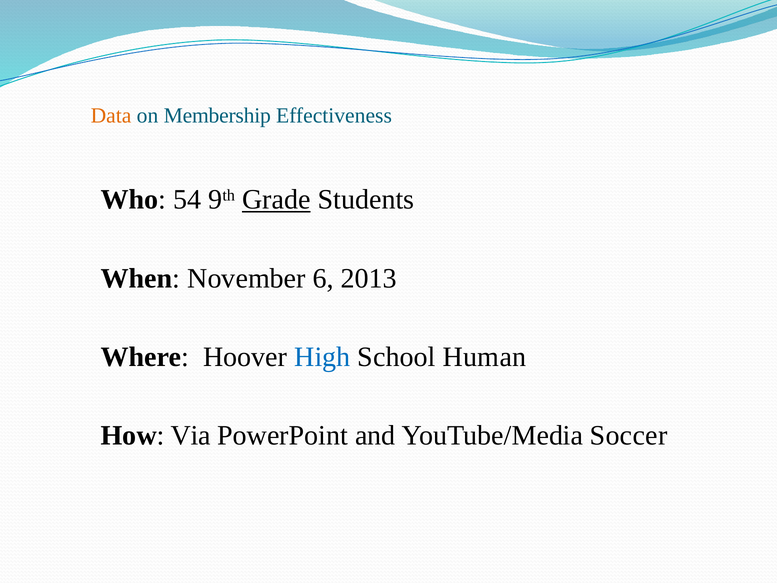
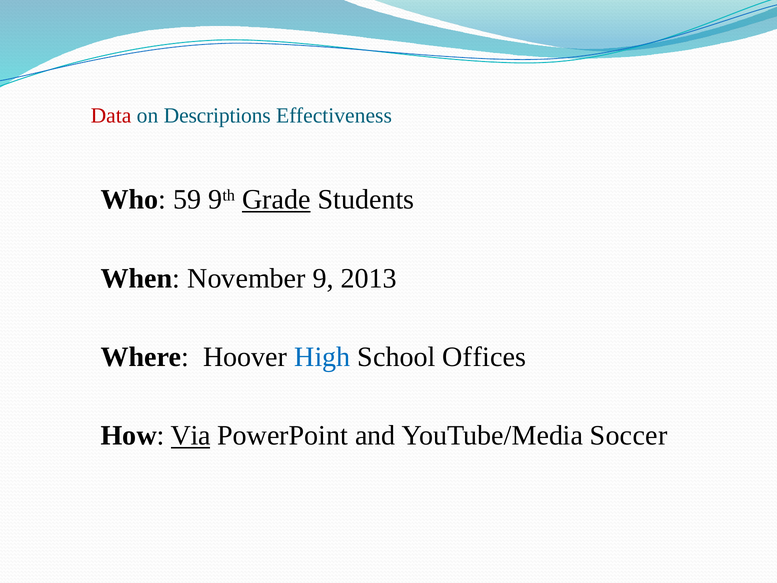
Data colour: orange -> red
Membership: Membership -> Descriptions
54: 54 -> 59
6: 6 -> 9
Human: Human -> Offices
Via underline: none -> present
